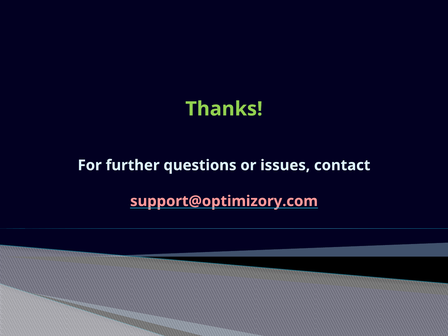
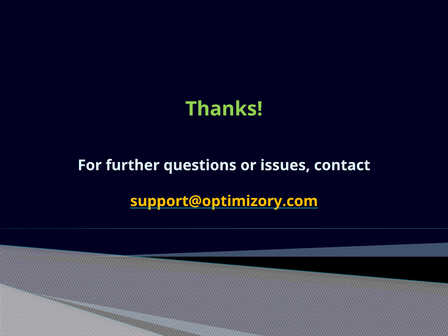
support@optimizory.com colour: pink -> yellow
